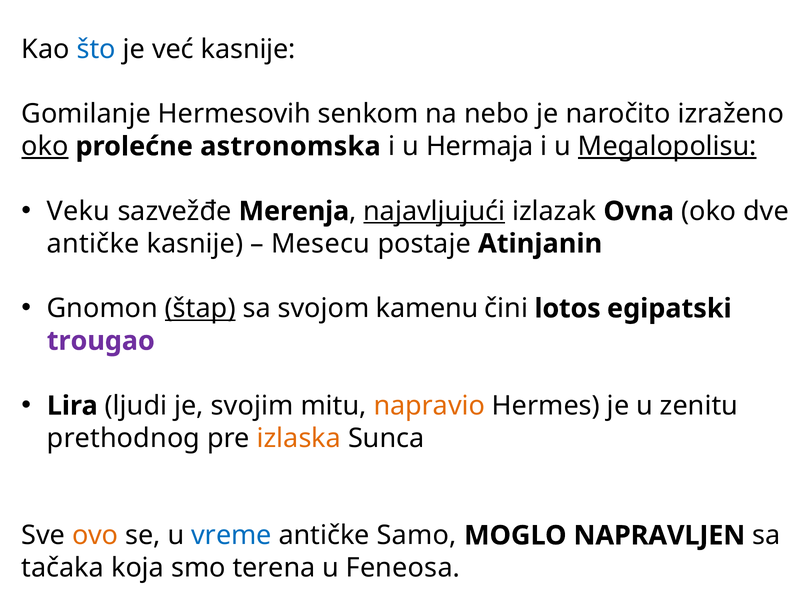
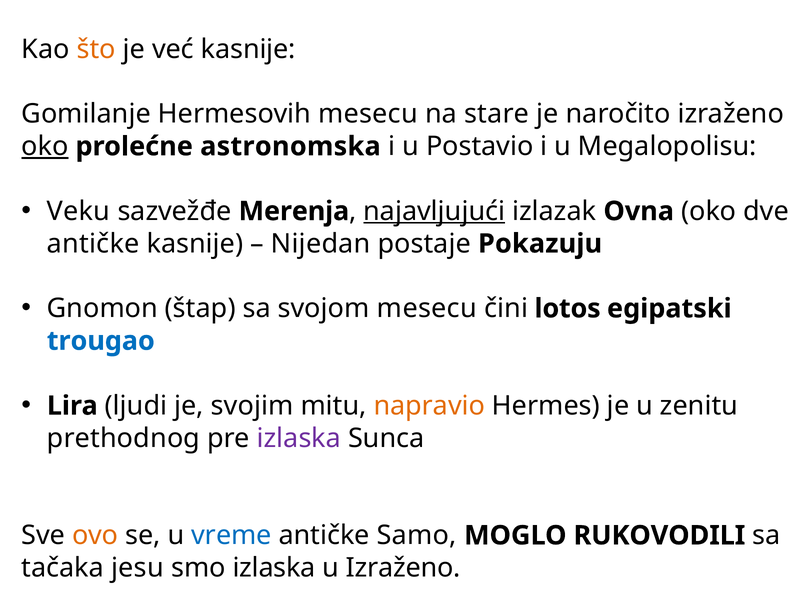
što colour: blue -> orange
Hermesovih senkom: senkom -> mesecu
nebo: nebo -> stare
Hermaja: Hermaja -> Postavio
Megalopolisu underline: present -> none
Mesecu: Mesecu -> Nijedan
Atinjanin: Atinjanin -> Pokazuju
štap underline: present -> none
svojom kamenu: kamenu -> mesecu
trougao colour: purple -> blue
izlaska at (299, 438) colour: orange -> purple
NAPRAVLJEN: NAPRAVLJEN -> RUKOVODILI
koja: koja -> jesu
smo terena: terena -> izlaska
u Feneosa: Feneosa -> Izraženo
